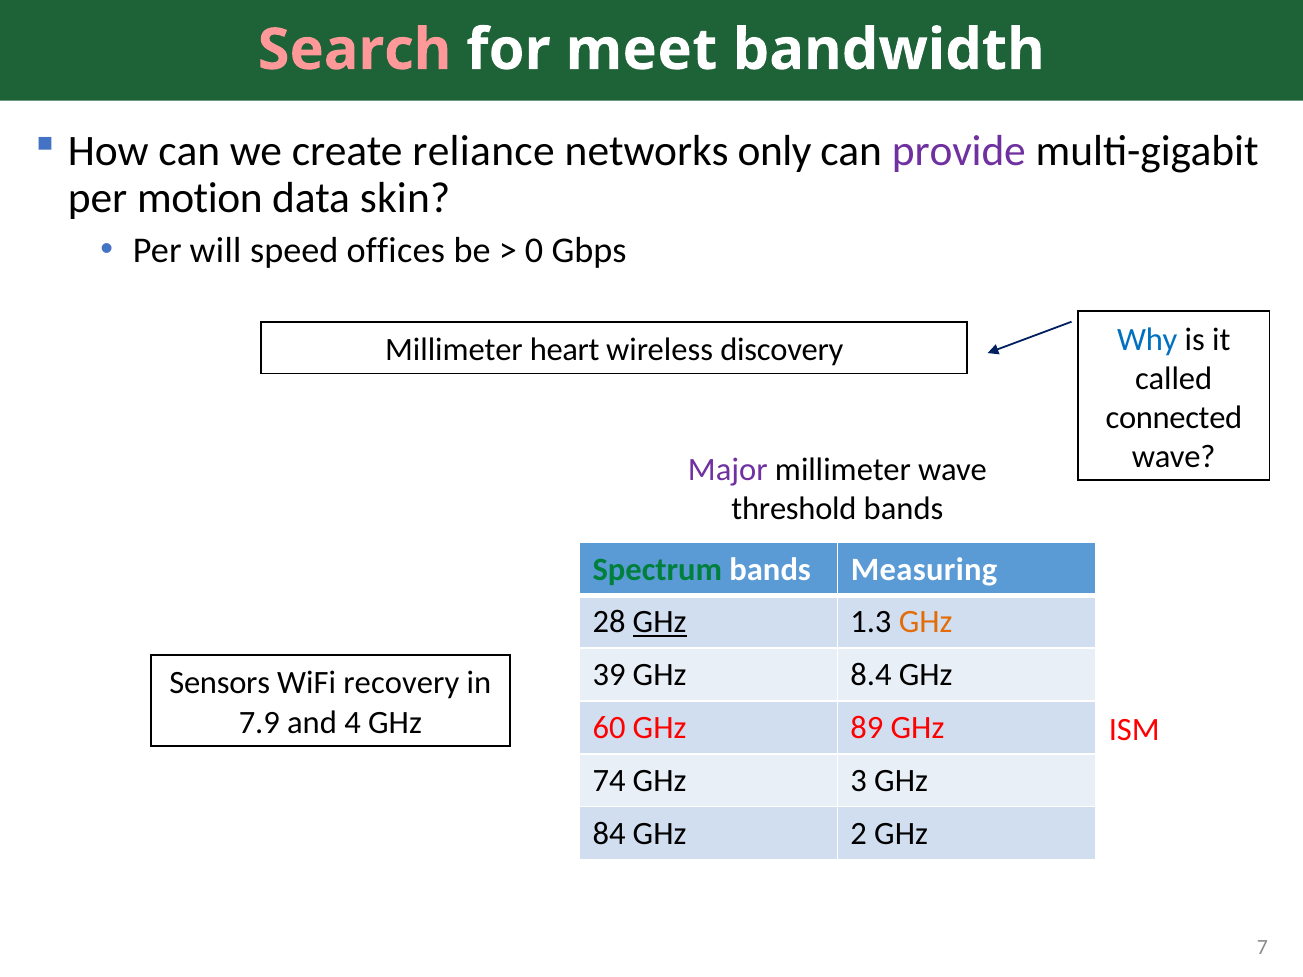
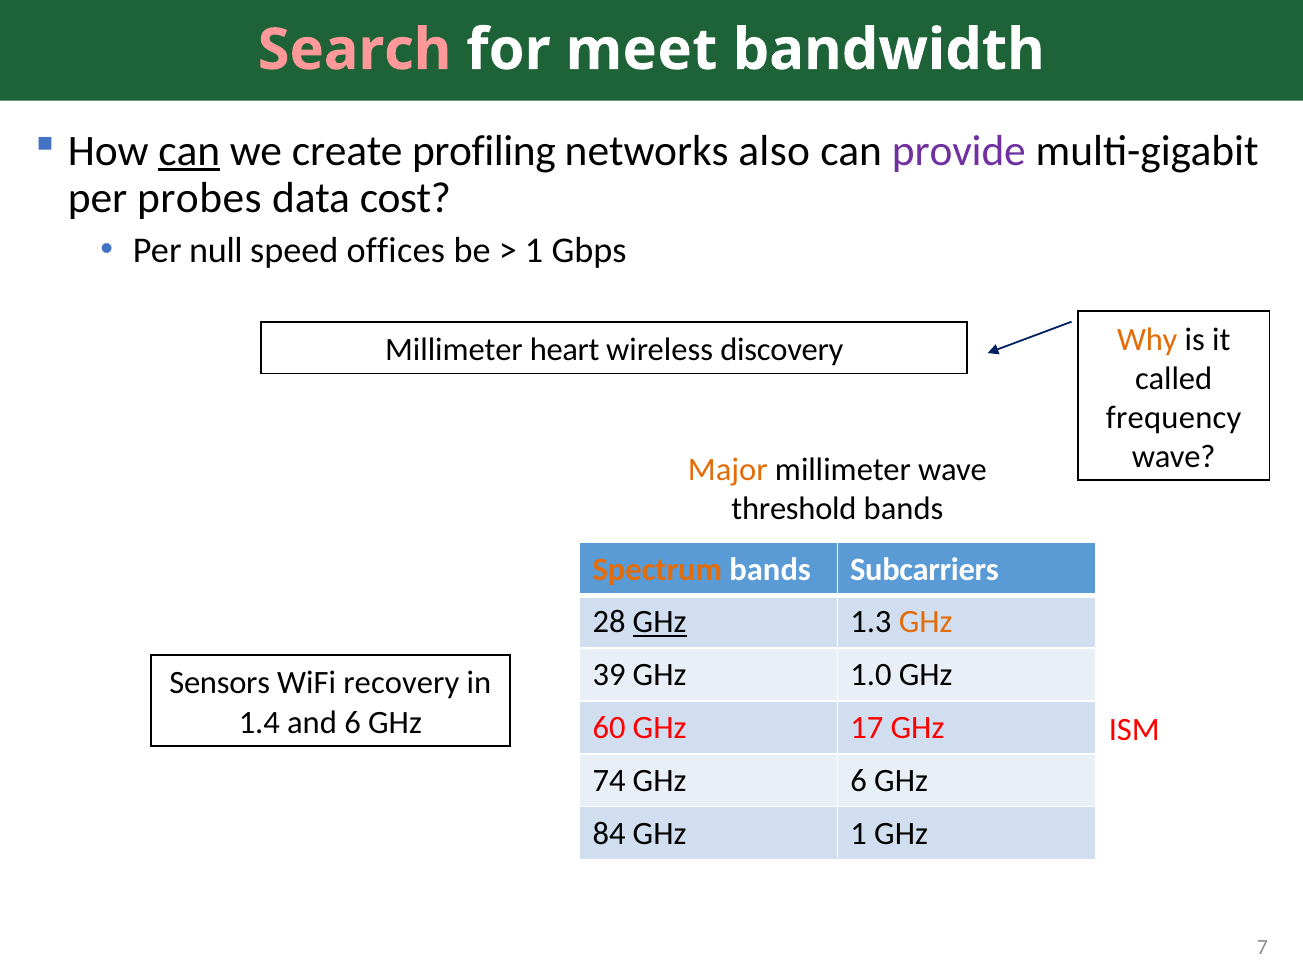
can at (189, 151) underline: none -> present
reliance: reliance -> profiling
only: only -> also
motion: motion -> probes
skin: skin -> cost
will: will -> null
0 at (534, 250): 0 -> 1
Why colour: blue -> orange
connected: connected -> frequency
Major colour: purple -> orange
Spectrum colour: green -> orange
Measuring: Measuring -> Subcarriers
8.4: 8.4 -> 1.0
7.9: 7.9 -> 1.4
and 4: 4 -> 6
89: 89 -> 17
GHz 3: 3 -> 6
GHz 2: 2 -> 1
